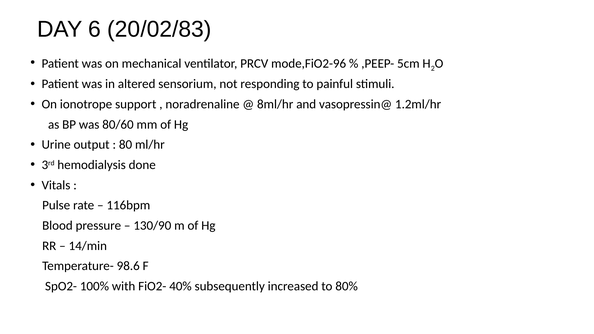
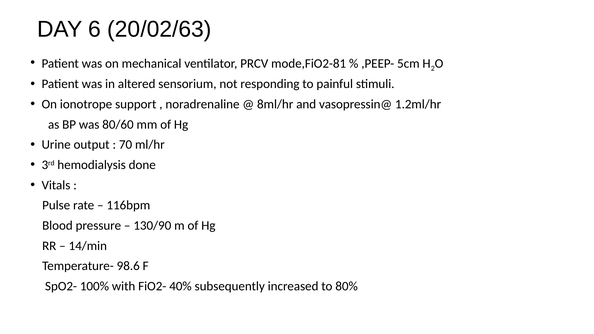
20/02/83: 20/02/83 -> 20/02/63
mode,FiO2-96: mode,FiO2-96 -> mode,FiO2-81
80: 80 -> 70
